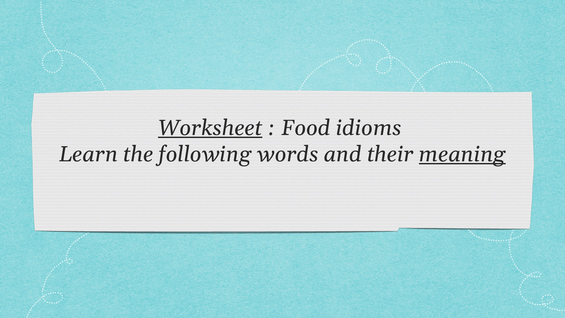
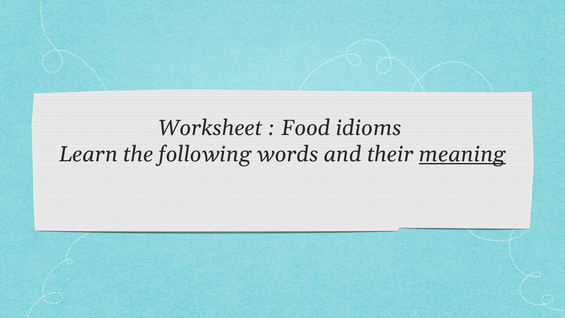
Worksheet underline: present -> none
